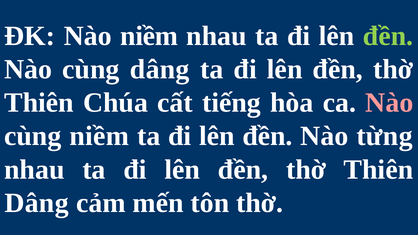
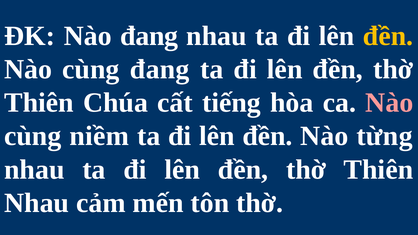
Nào niềm: niềm -> đang
đền at (388, 36) colour: light green -> yellow
cùng dâng: dâng -> đang
Dâng at (37, 203): Dâng -> Nhau
